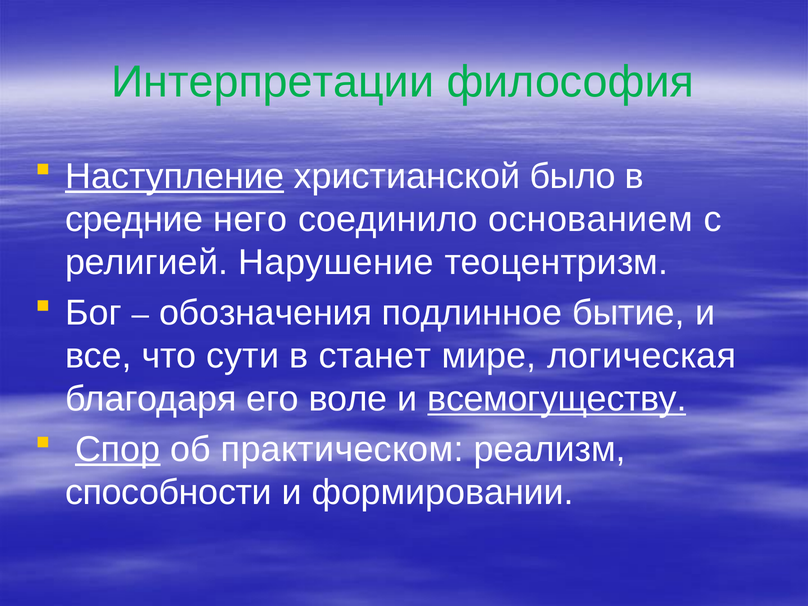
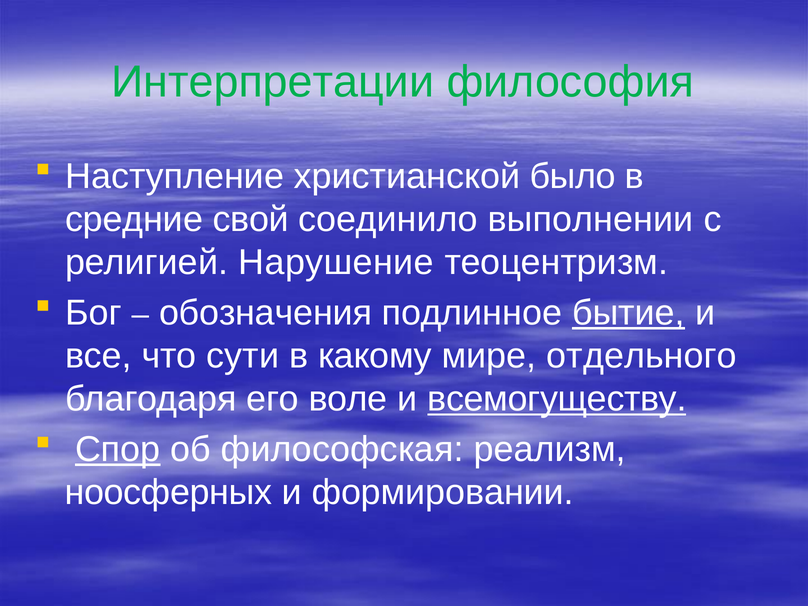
Наступление underline: present -> none
него: него -> свой
основанием: основанием -> выполнении
бытие underline: none -> present
станет: станет -> какому
логическая: логическая -> отдельного
практическом: практическом -> философская
способности: способности -> ноосферных
